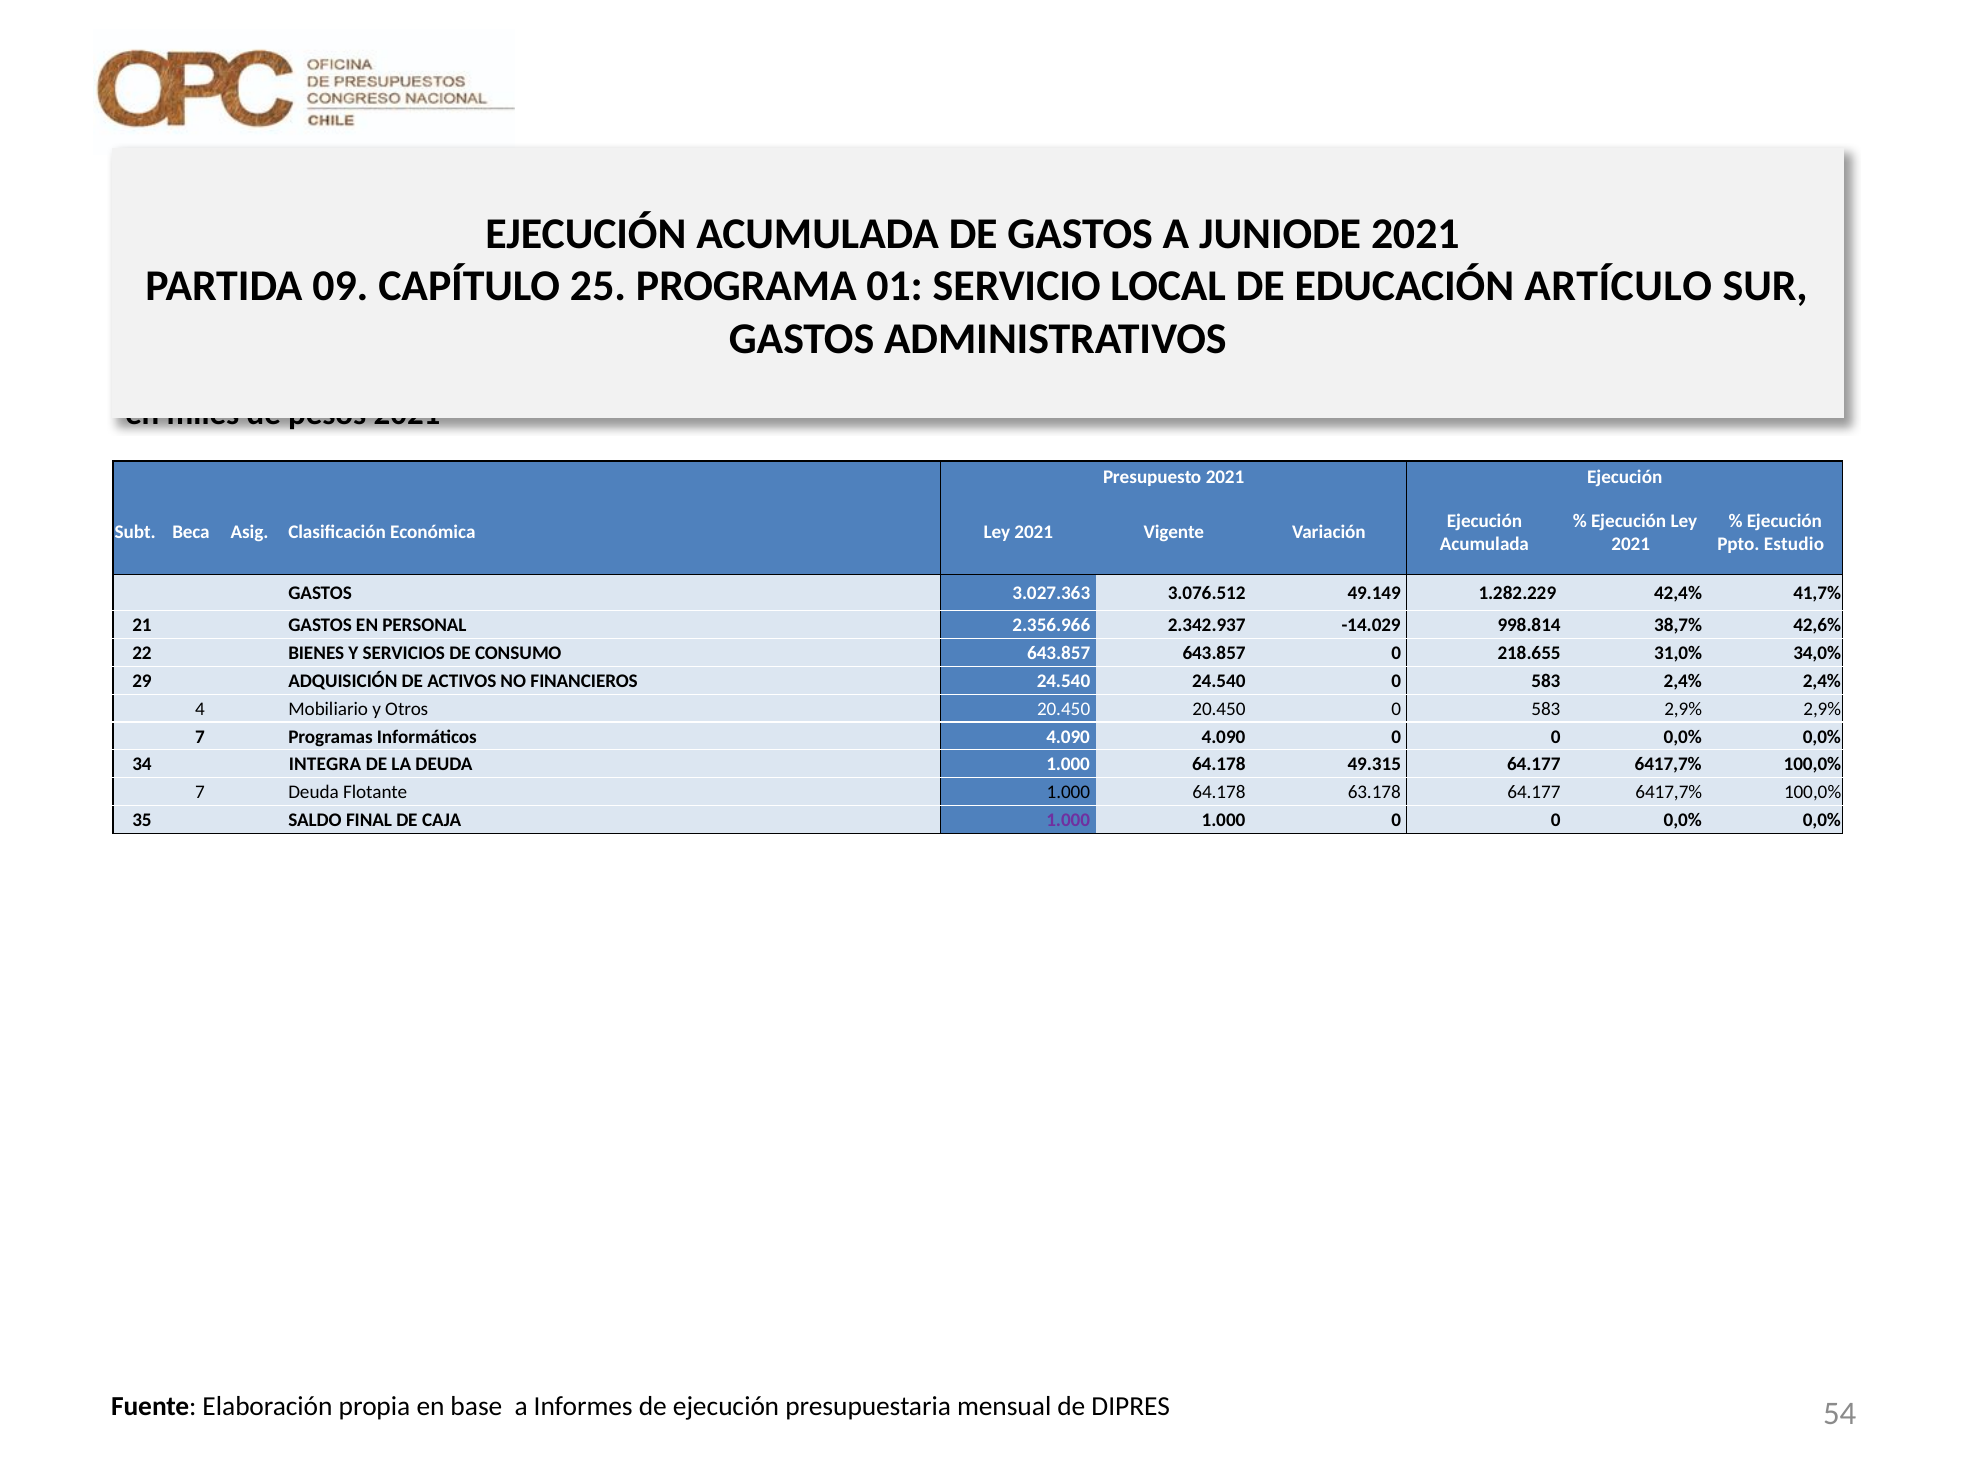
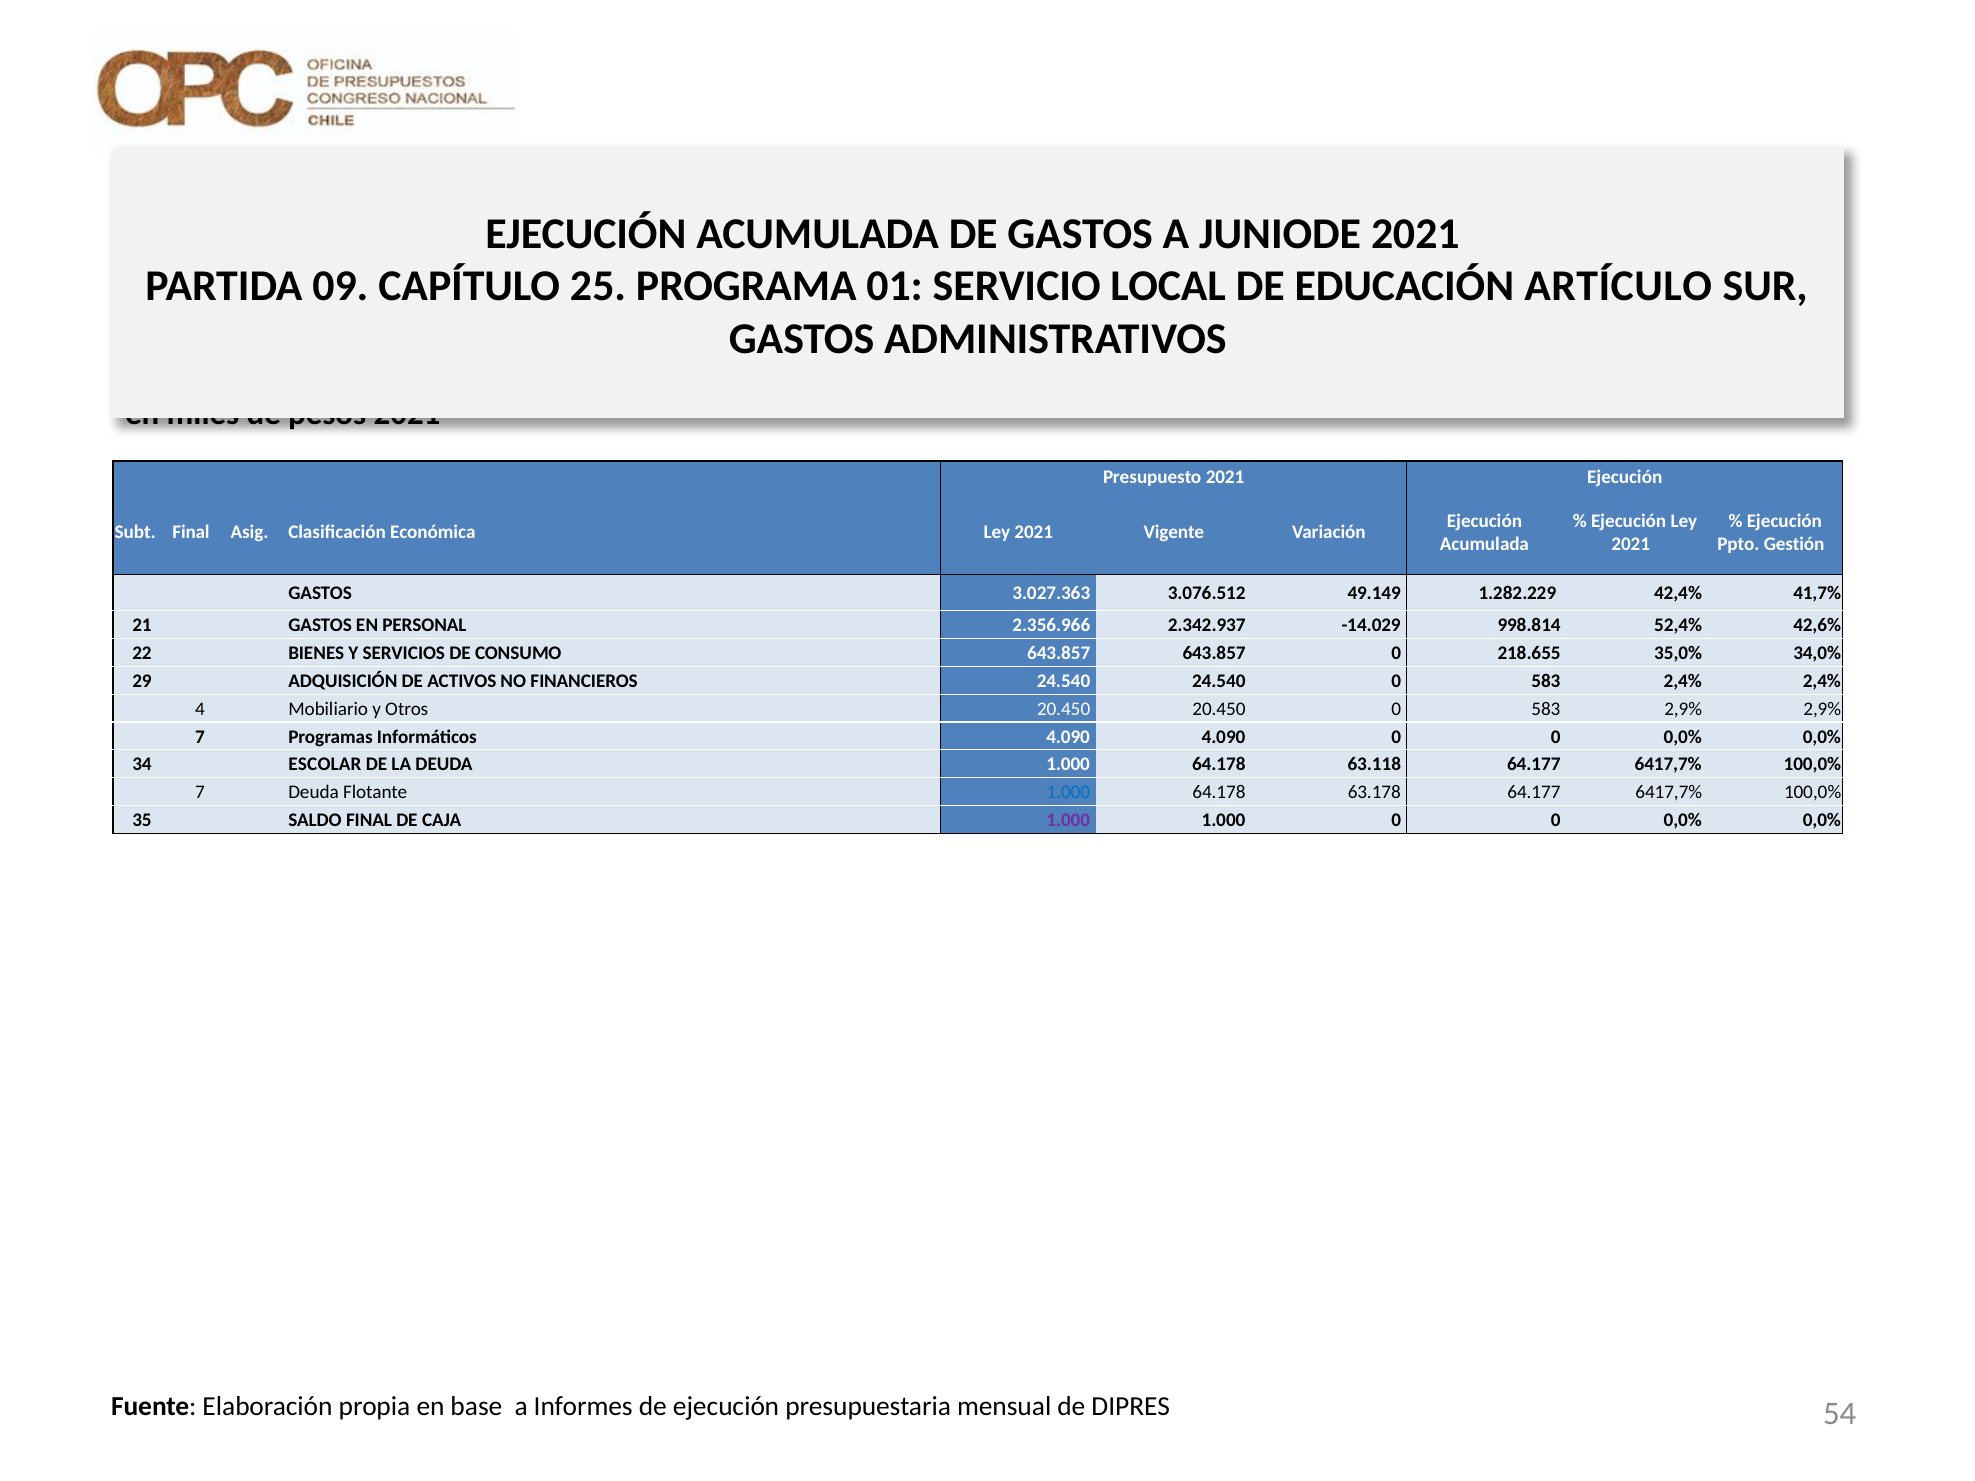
Subt Beca: Beca -> Final
Estudio: Estudio -> Gestión
38,7%: 38,7% -> 52,4%
31,0%: 31,0% -> 35,0%
INTEGRA: INTEGRA -> ESCOLAR
49.315: 49.315 -> 63.118
1.000 at (1068, 793) colour: black -> blue
